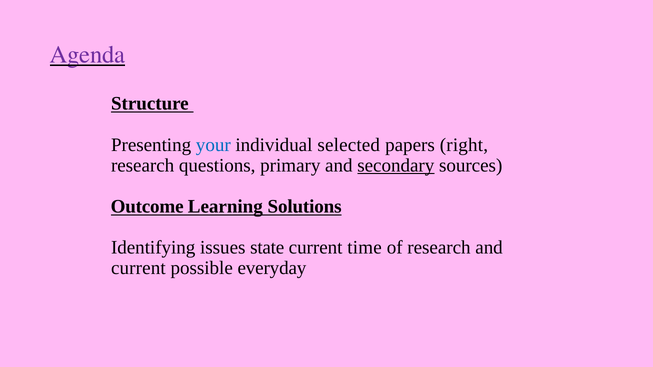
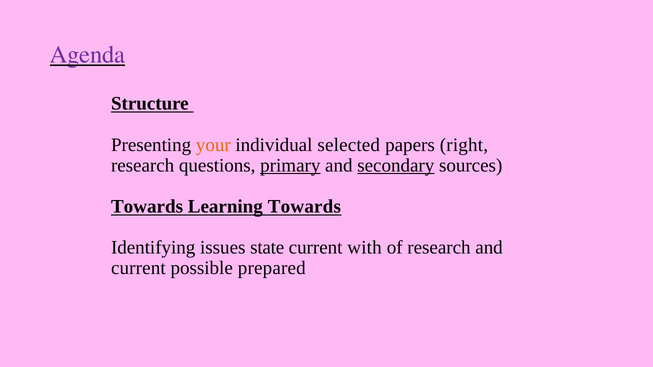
your colour: blue -> orange
primary underline: none -> present
Outcome at (147, 207): Outcome -> Towards
Learning Solutions: Solutions -> Towards
time: time -> with
everyday: everyday -> prepared
